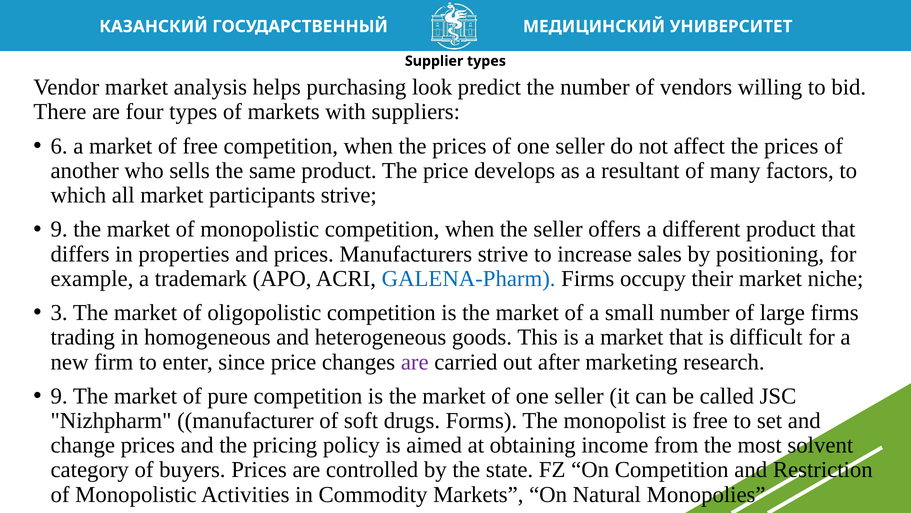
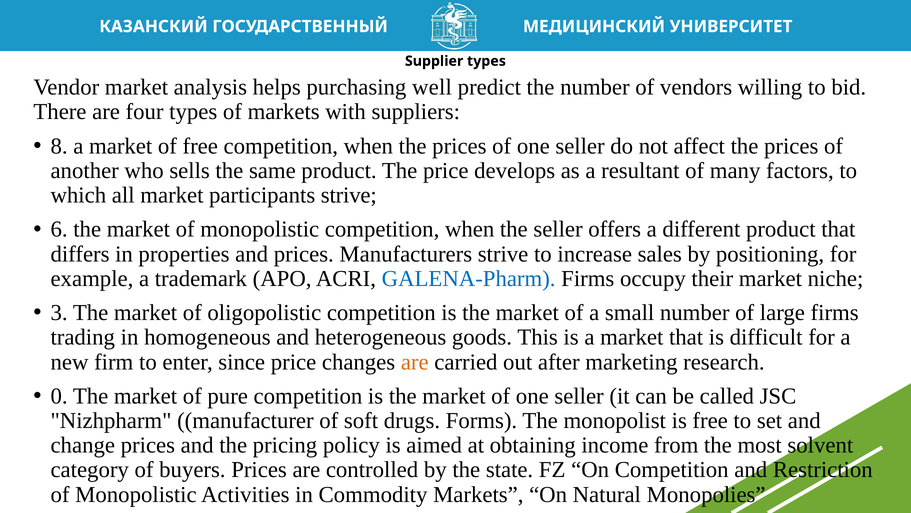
look: look -> well
6: 6 -> 8
9 at (59, 229): 9 -> 6
are at (415, 362) colour: purple -> orange
9 at (59, 396): 9 -> 0
